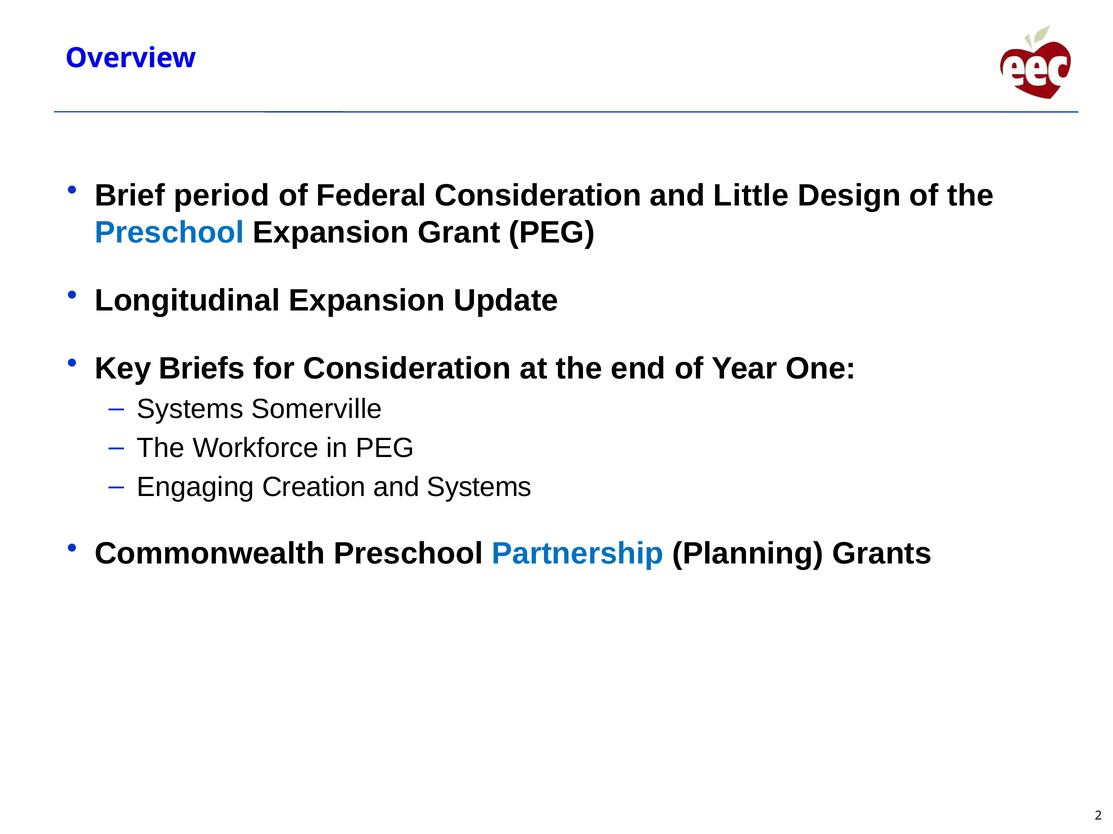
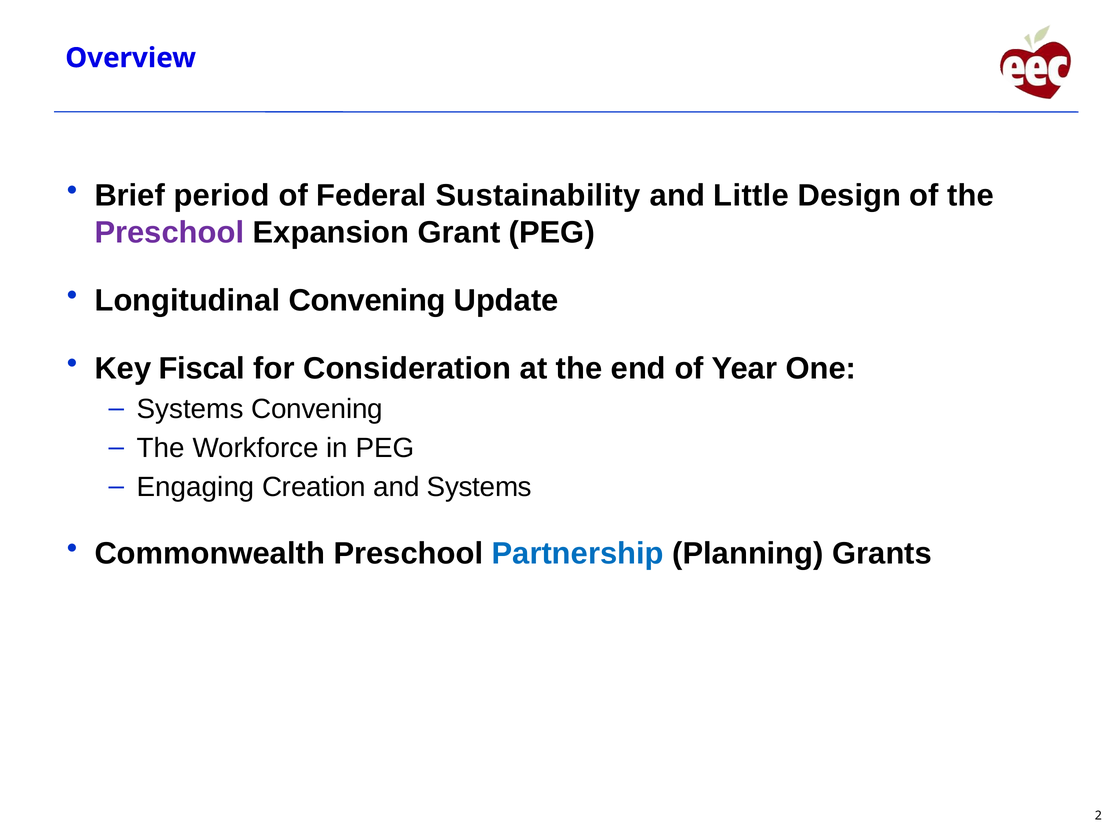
Federal Consideration: Consideration -> Sustainability
Preschool at (169, 233) colour: blue -> purple
Longitudinal Expansion: Expansion -> Convening
Briefs: Briefs -> Fiscal
Systems Somerville: Somerville -> Convening
